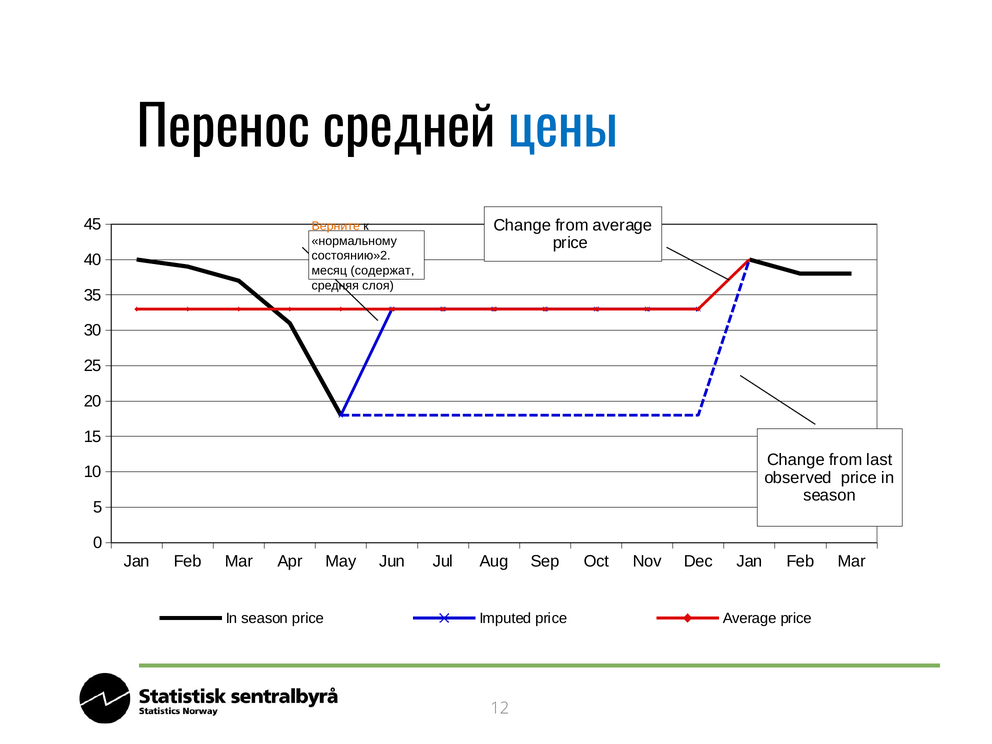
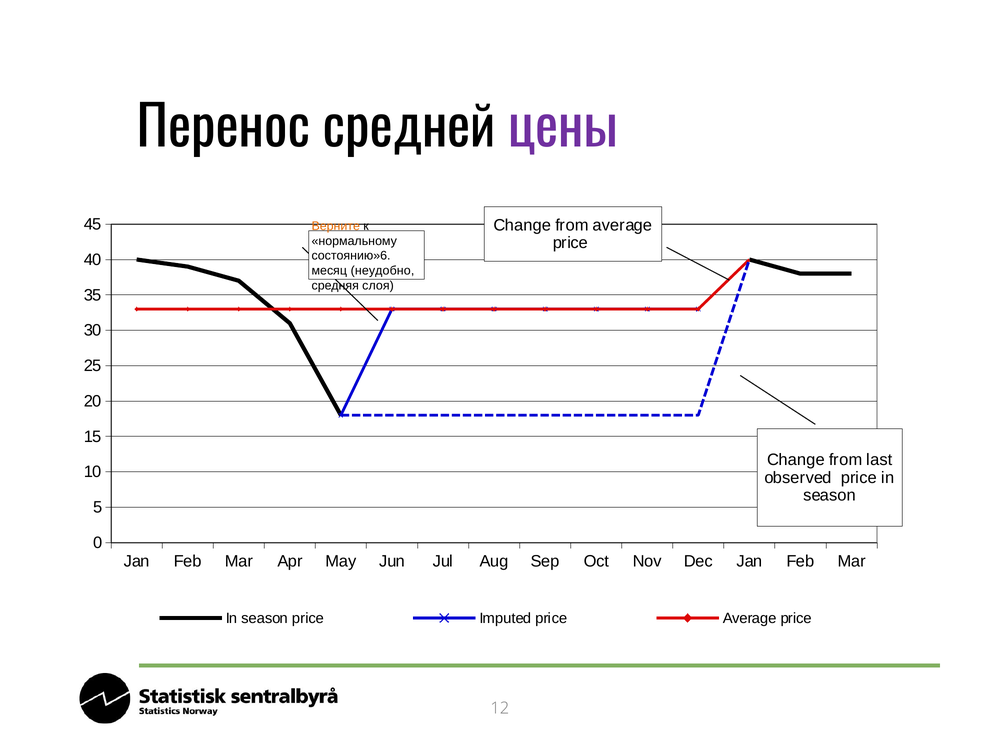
цены colour: blue -> purple
состоянию»2: состоянию»2 -> состоянию»6
содержат: содержат -> неудобно
